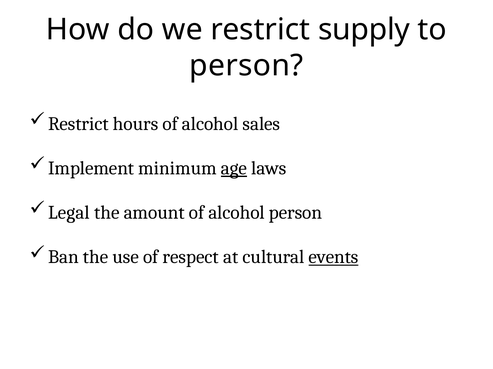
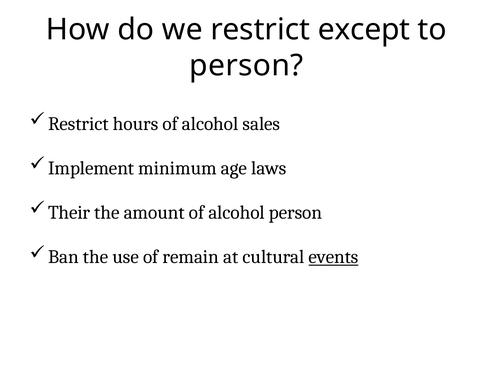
supply: supply -> except
age underline: present -> none
Legal: Legal -> Their
respect: respect -> remain
